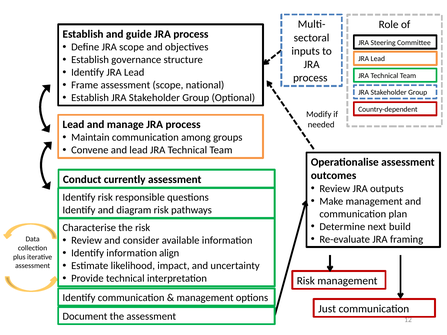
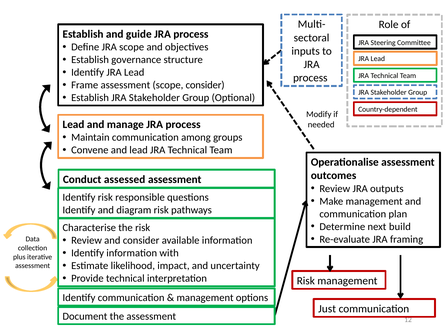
scope national: national -> consider
currently: currently -> assessed
align: align -> with
